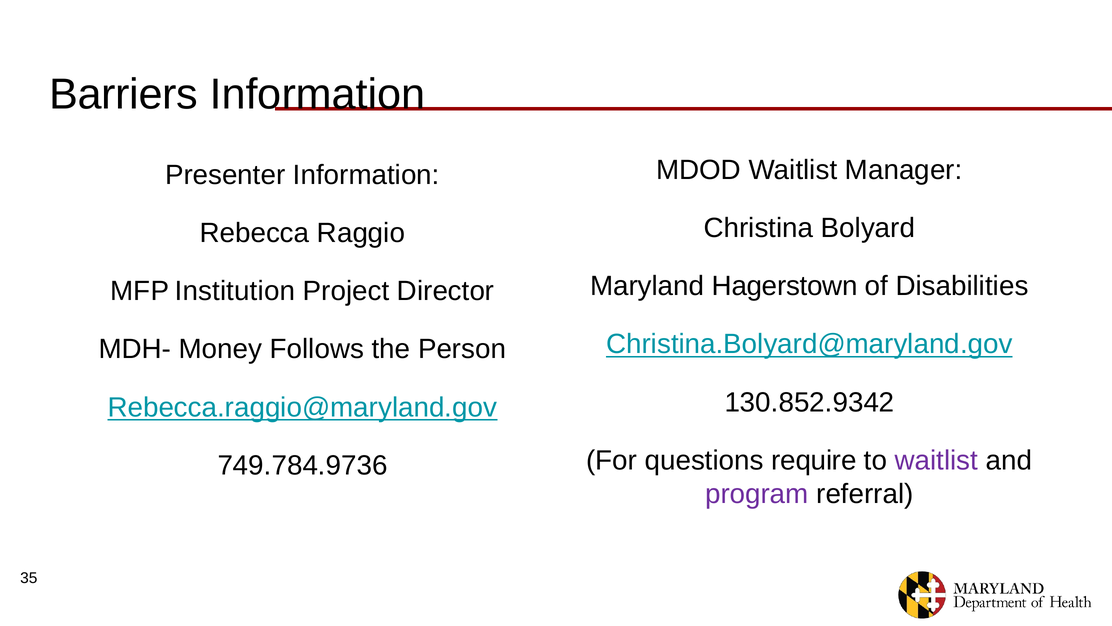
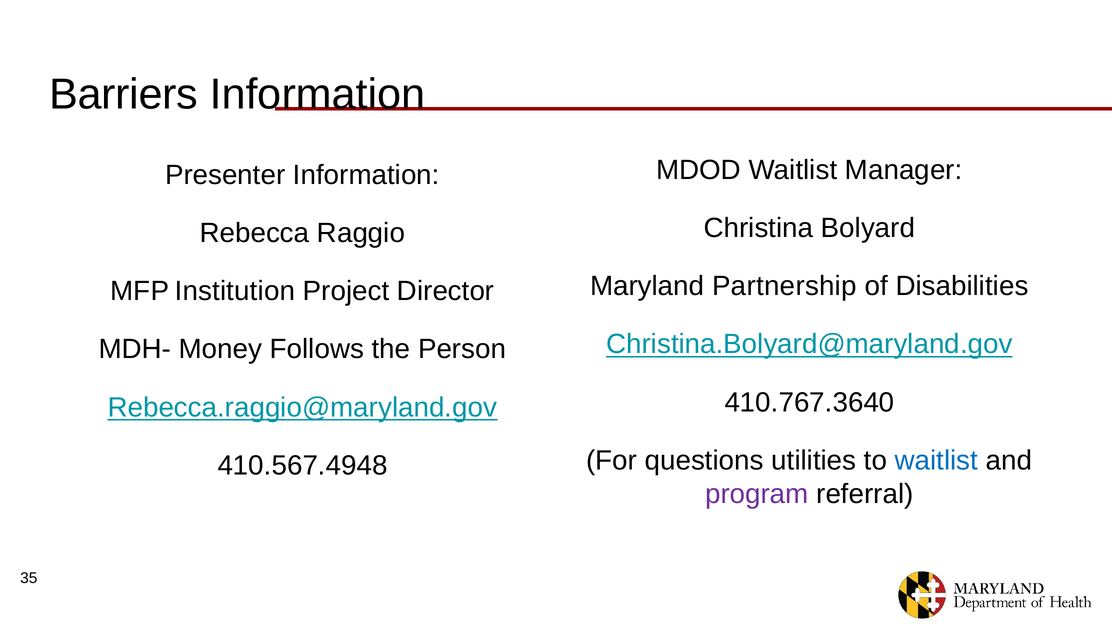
Hagerstown: Hagerstown -> Partnership
130.852.9342: 130.852.9342 -> 410.767.3640
require: require -> utilities
waitlist at (936, 460) colour: purple -> blue
749.784.9736: 749.784.9736 -> 410.567.4948
